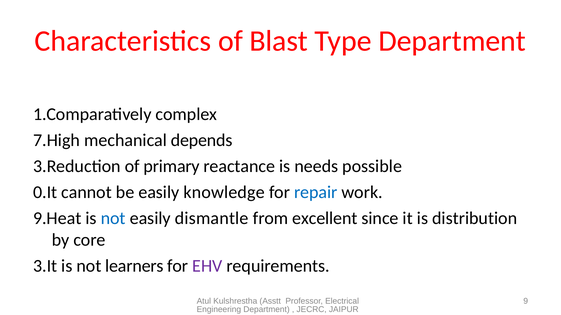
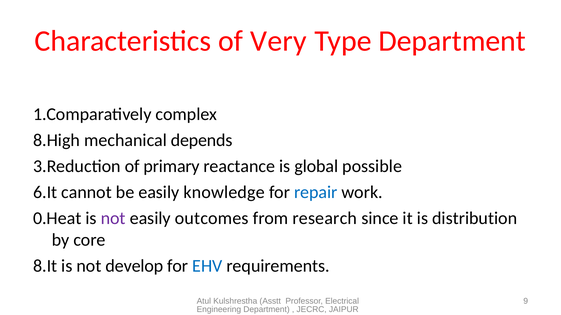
Blast: Blast -> Very
7.High: 7.High -> 8.High
needs: needs -> global
0.It: 0.It -> 6.It
9.Heat: 9.Heat -> 0.Heat
not at (113, 219) colour: blue -> purple
dismantle: dismantle -> outcomes
excellent: excellent -> research
3.It: 3.It -> 8.It
learners: learners -> develop
EHV colour: purple -> blue
